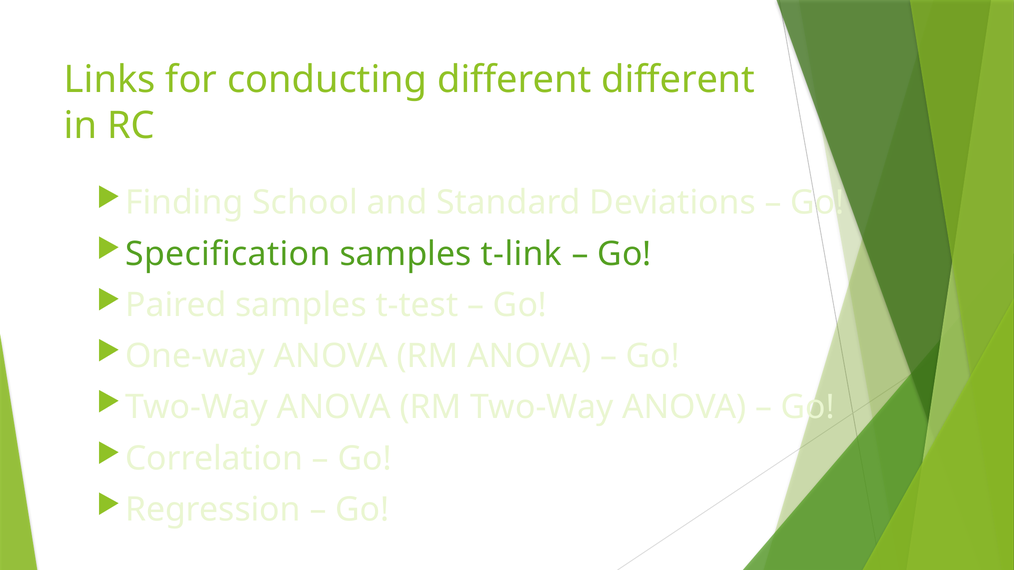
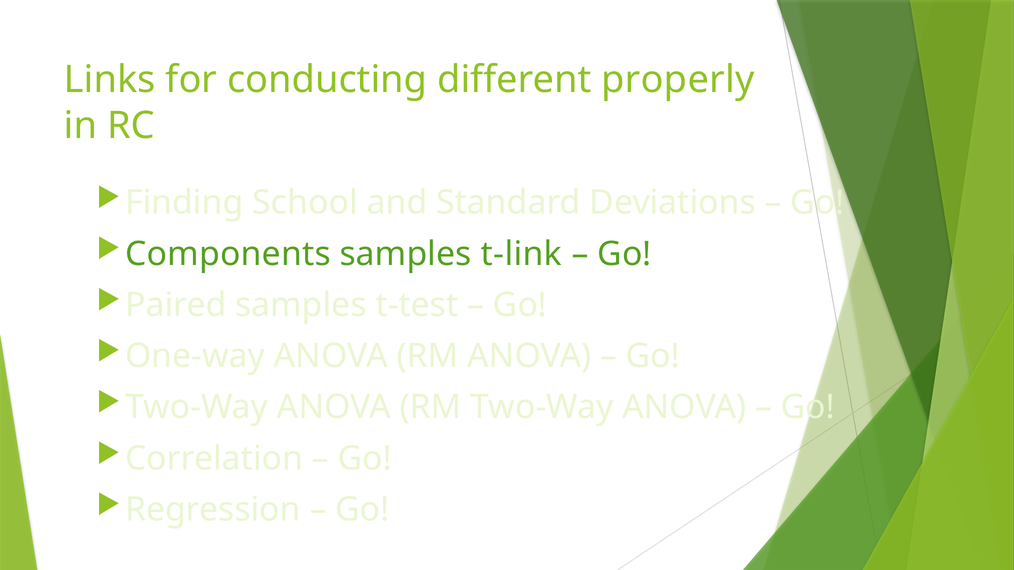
different different: different -> properly
Specification: Specification -> Components
